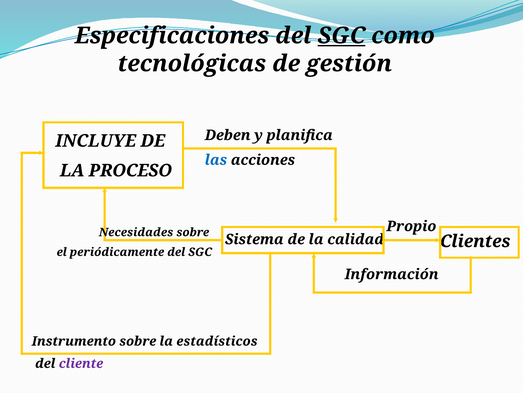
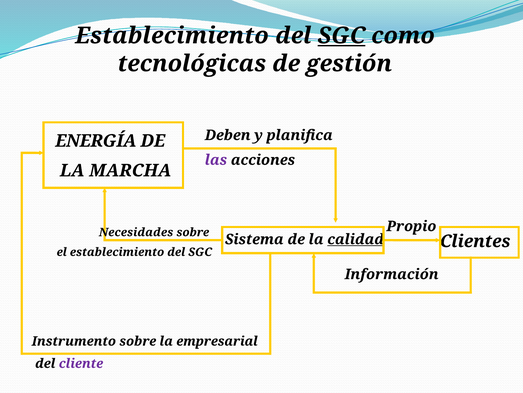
Especificaciones at (172, 36): Especificaciones -> Establecimiento
INCLUYE: INCLUYE -> ENERGÍA
las colour: blue -> purple
PROCESO: PROCESO -> MARCHA
calidad underline: none -> present
el periódicamente: periódicamente -> establecimiento
estadísticos: estadísticos -> empresarial
